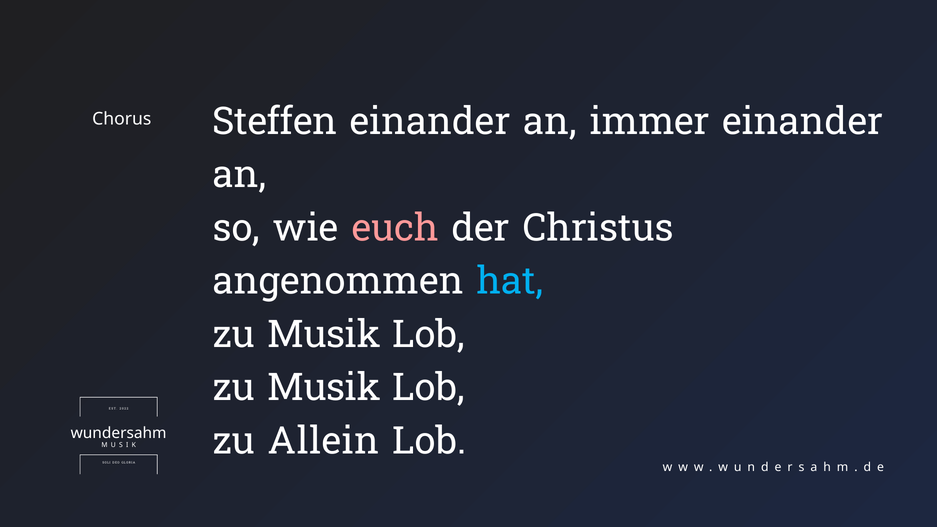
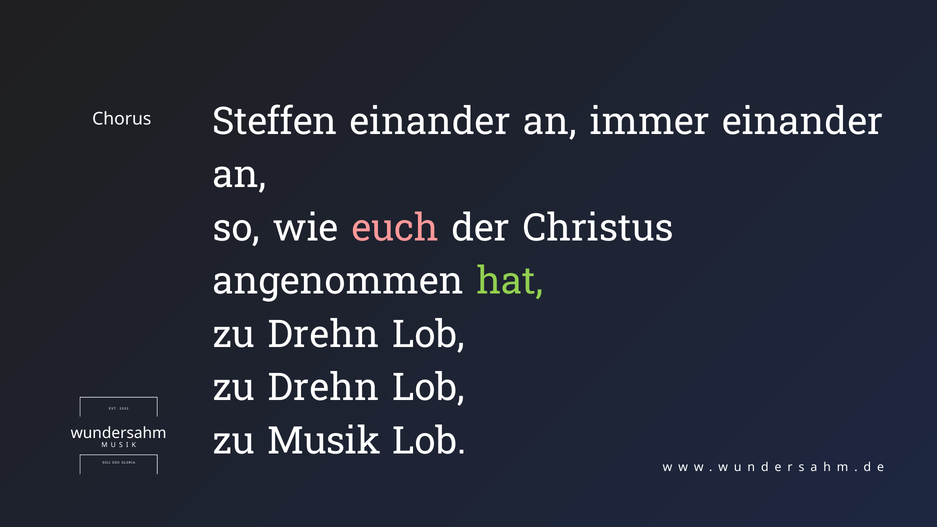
hat colour: light blue -> light green
Musik at (324, 335): Musik -> Drehn
Musik at (324, 388): Musik -> Drehn
Allein: Allein -> Musik
